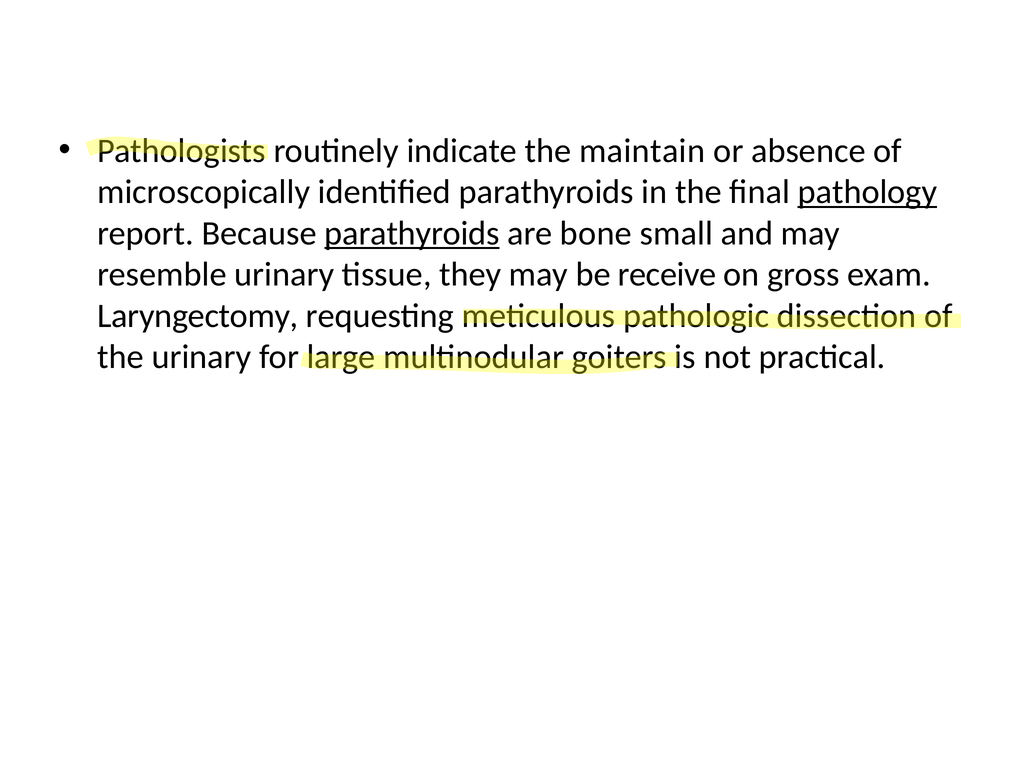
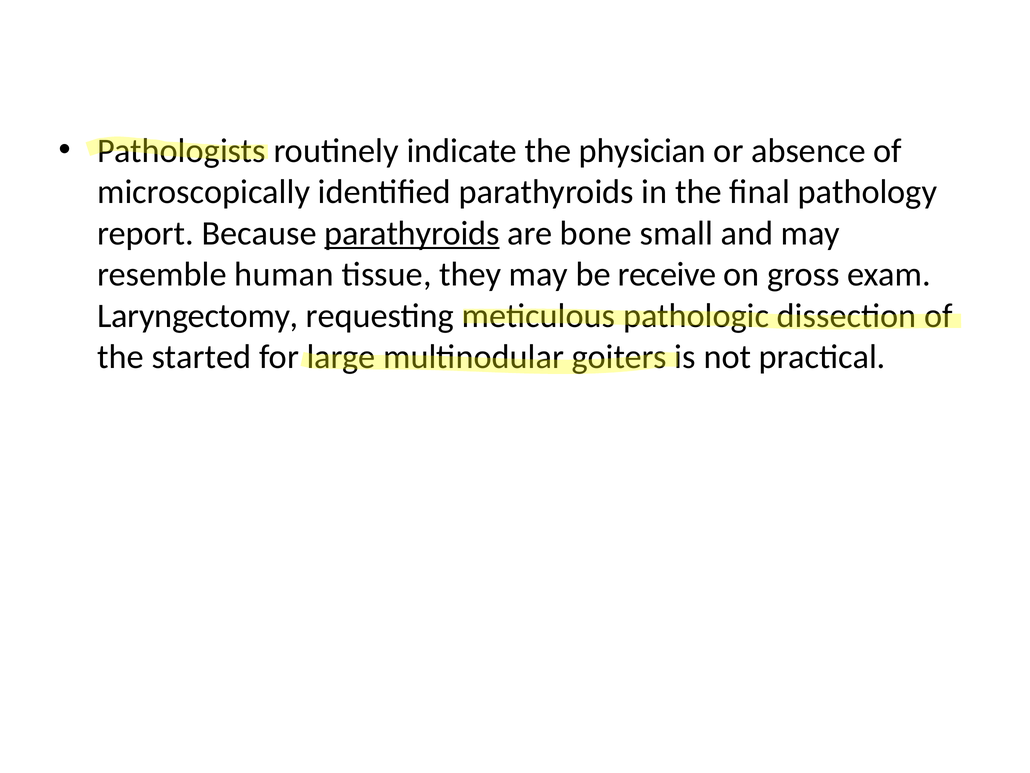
maintain: maintain -> physician
pathology underline: present -> none
resemble urinary: urinary -> human
the urinary: urinary -> started
